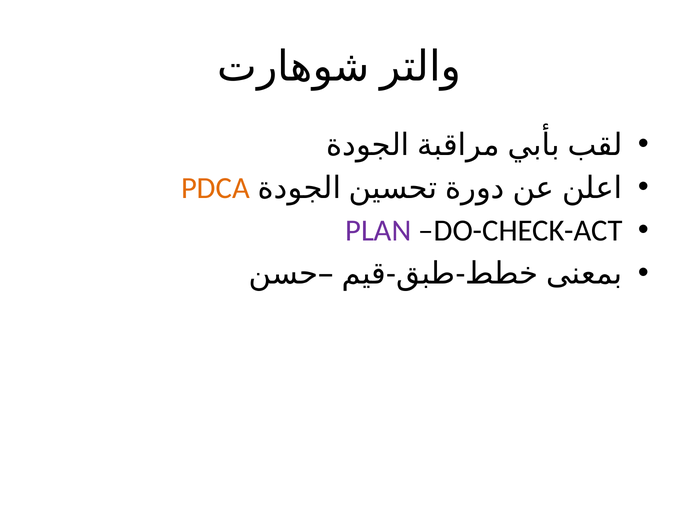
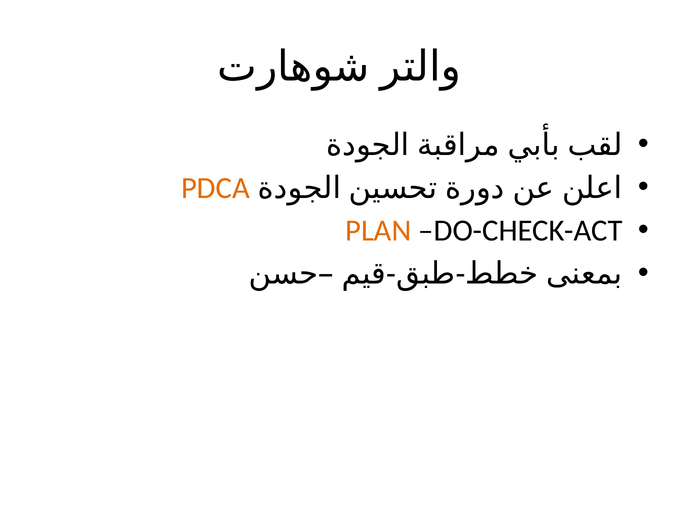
PLAN colour: purple -> orange
